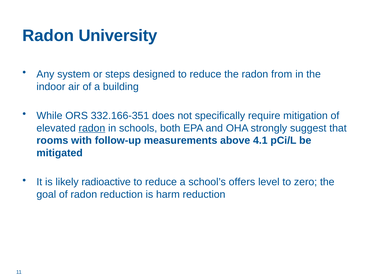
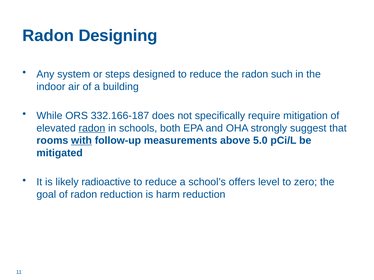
University: University -> Designing
from: from -> such
332.166-351: 332.166-351 -> 332.166-187
with underline: none -> present
4.1: 4.1 -> 5.0
